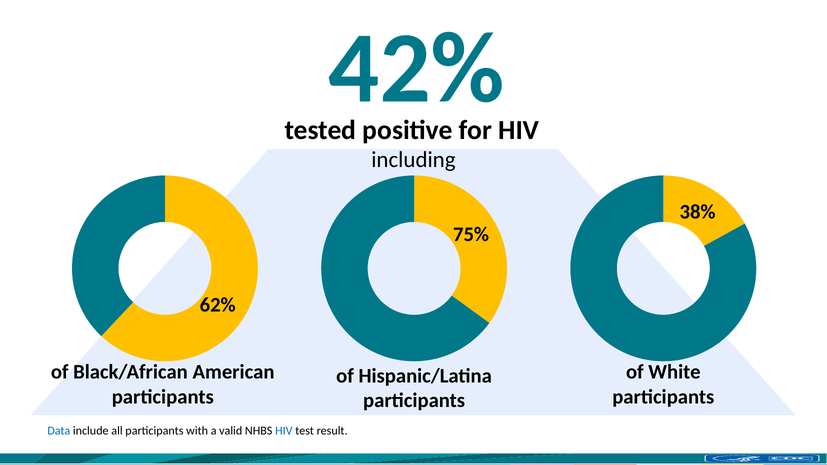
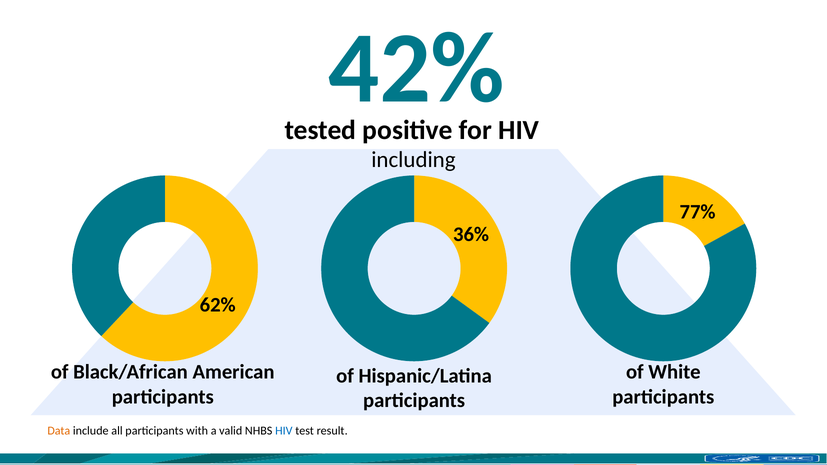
38%: 38% -> 77%
75%: 75% -> 36%
Data colour: blue -> orange
